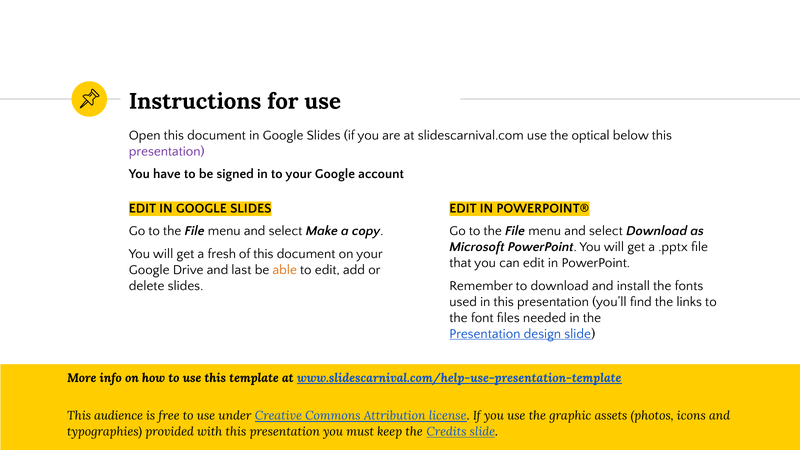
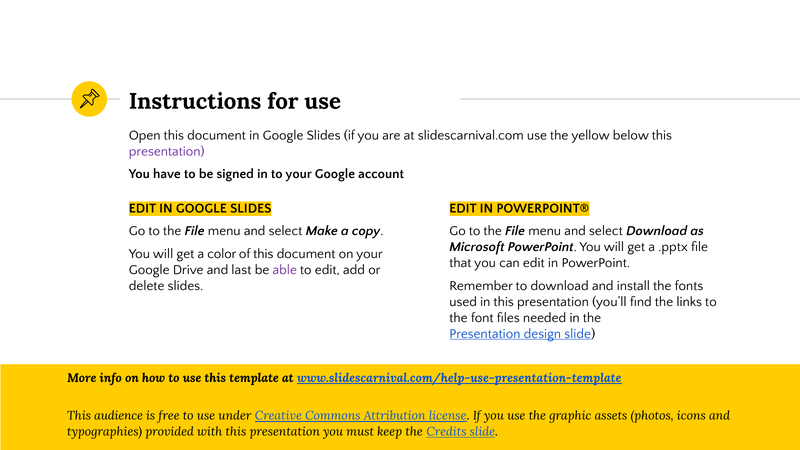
optical: optical -> yellow
fresh: fresh -> color
able colour: orange -> purple
